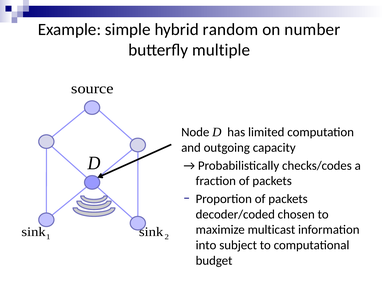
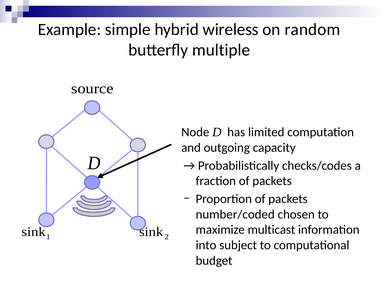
random: random -> wireless
number: number -> random
decoder/coded: decoder/coded -> number/coded
